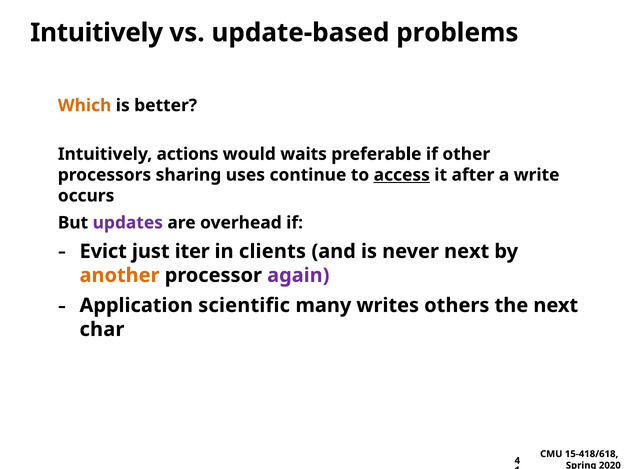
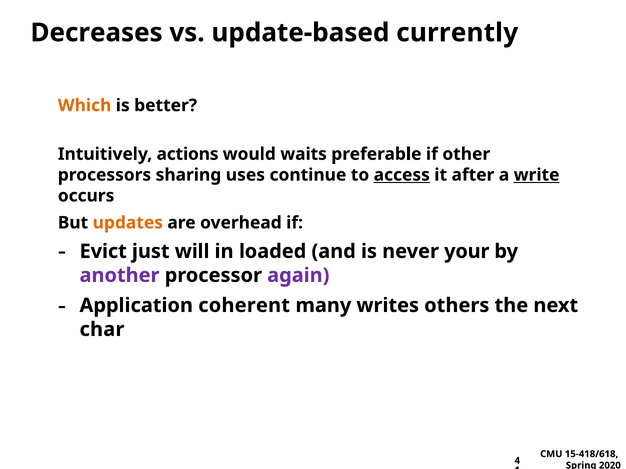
Intuitively at (97, 33): Intuitively -> Decreases
problems: problems -> currently
write underline: none -> present
updates colour: purple -> orange
iter: iter -> will
clients: clients -> loaded
never next: next -> your
another colour: orange -> purple
scientific: scientific -> coherent
